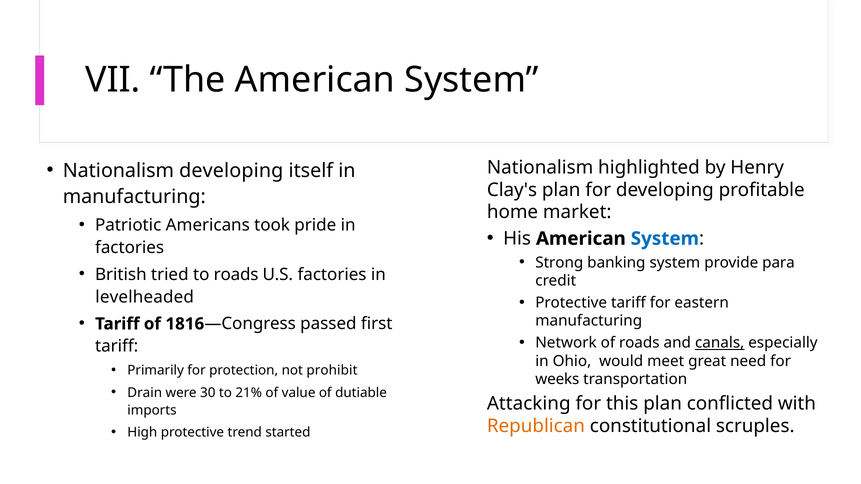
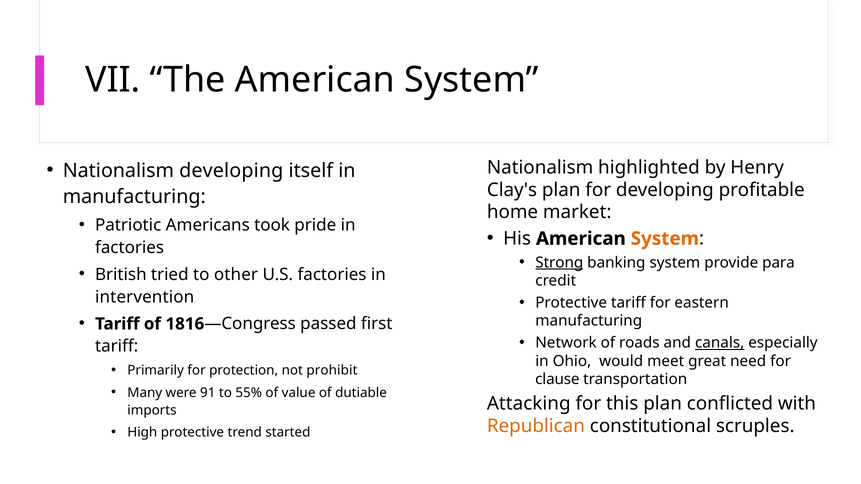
System at (665, 239) colour: blue -> orange
Strong underline: none -> present
to roads: roads -> other
levelheaded: levelheaded -> intervention
weeks: weeks -> clause
Drain: Drain -> Many
30: 30 -> 91
21%: 21% -> 55%
